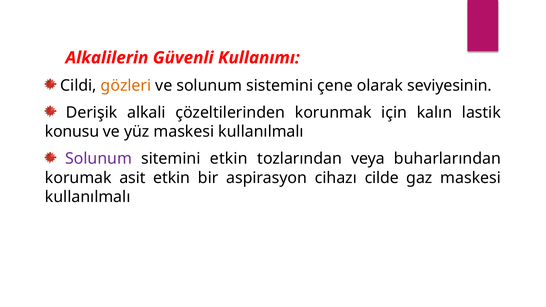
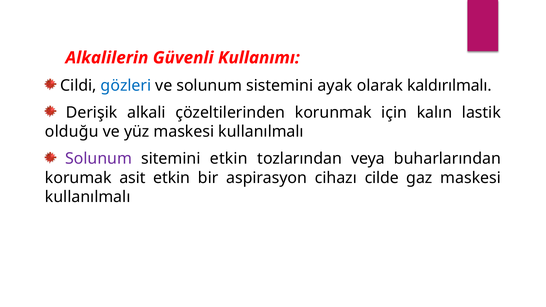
gözleri colour: orange -> blue
çene: çene -> ayak
seviyesinin: seviyesinin -> kaldırılmalı
konusu: konusu -> olduğu
